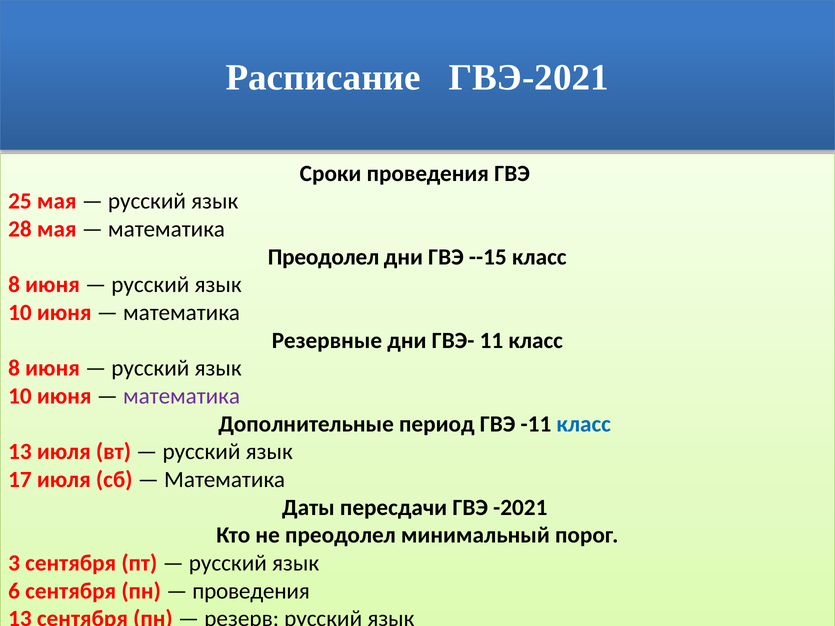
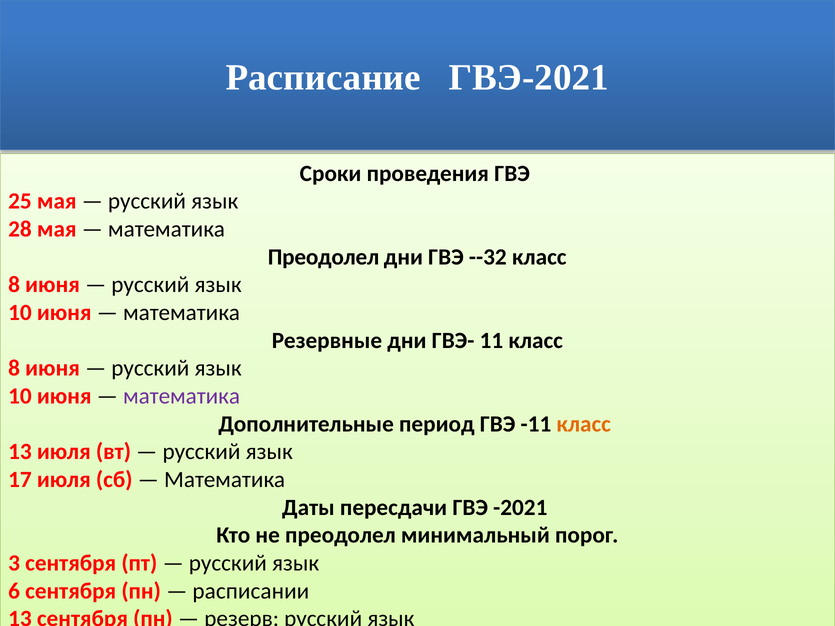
--15: --15 -> --32
класс at (584, 424) colour: blue -> orange
проведения at (251, 591): проведения -> расписании
